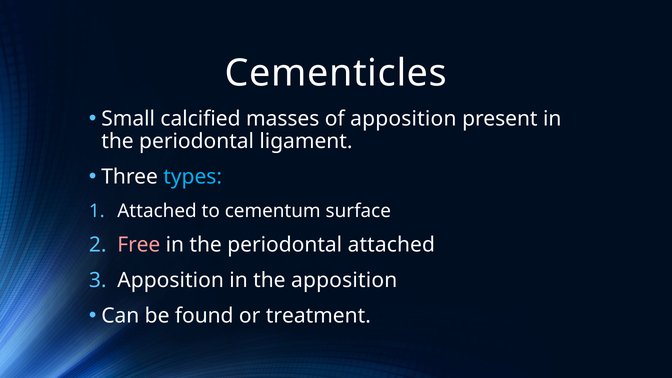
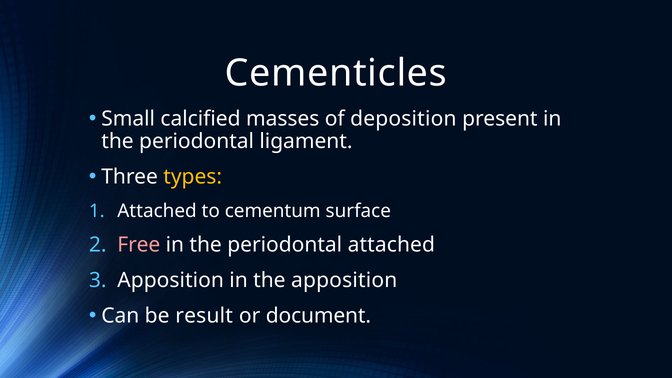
of apposition: apposition -> deposition
types colour: light blue -> yellow
found: found -> result
treatment: treatment -> document
